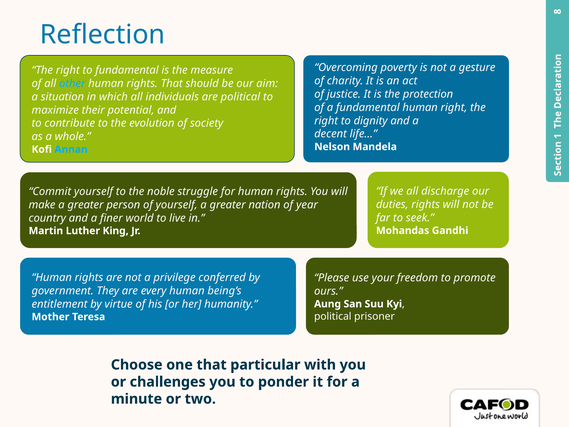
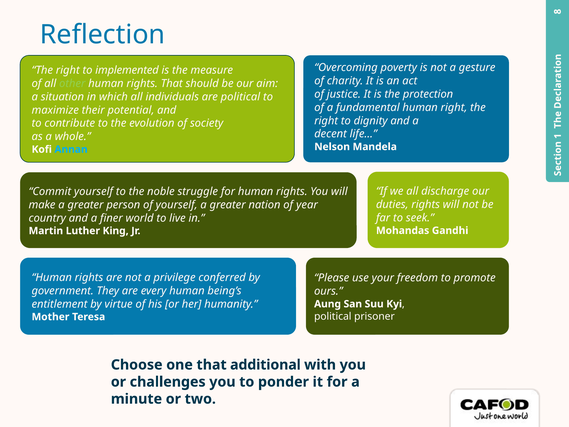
to fundamental: fundamental -> implemented
other colour: light blue -> light green
particular: particular -> additional
